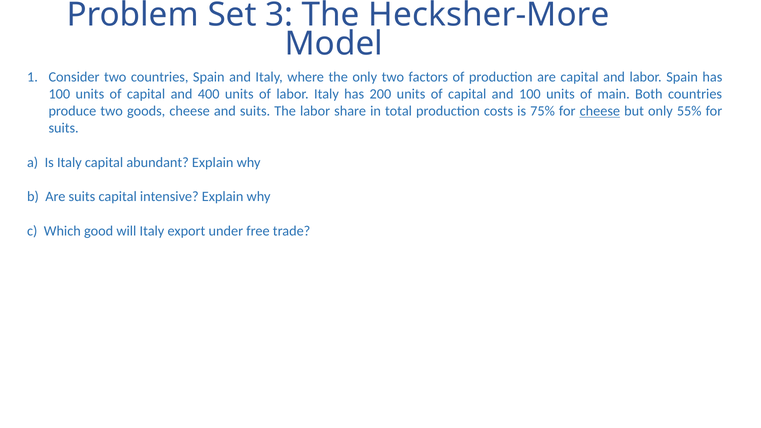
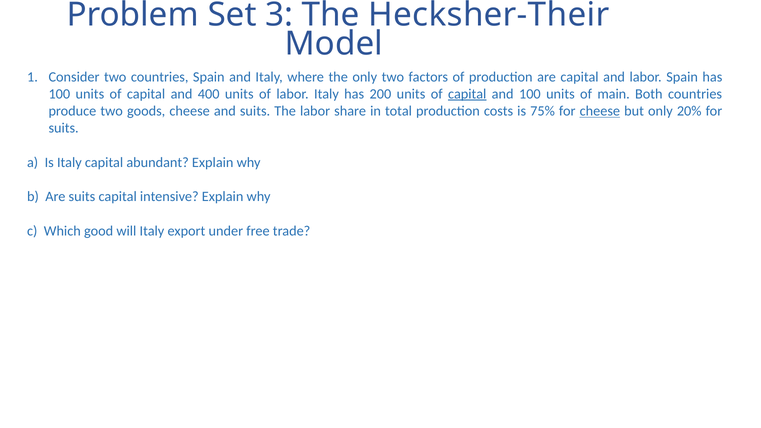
Hecksher-More: Hecksher-More -> Hecksher-Their
capital at (467, 94) underline: none -> present
55%: 55% -> 20%
